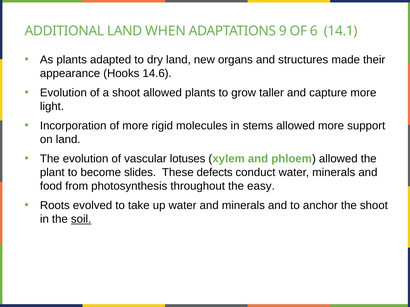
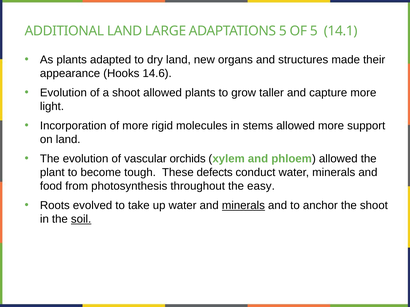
WHEN: WHEN -> LARGE
ADAPTATIONS 9: 9 -> 5
OF 6: 6 -> 5
lotuses: lotuses -> orchids
slides: slides -> tough
minerals at (243, 206) underline: none -> present
